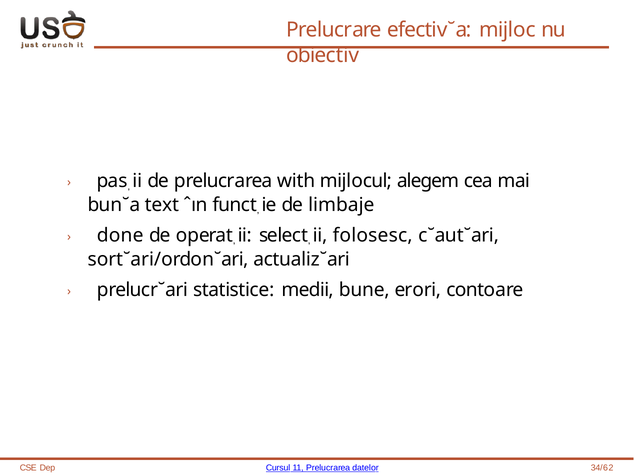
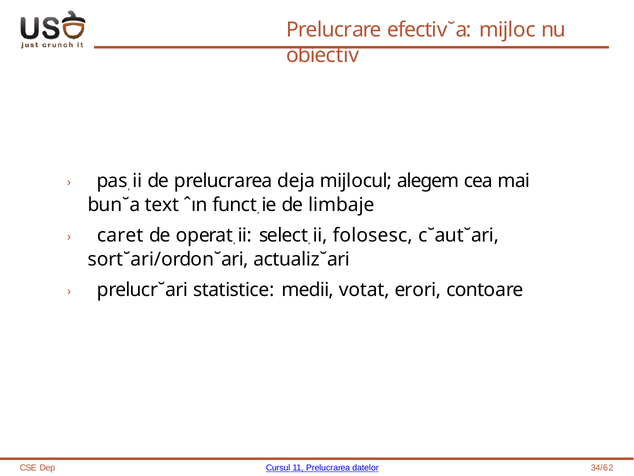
with: with -> deja
done: done -> caret
bune: bune -> votat
